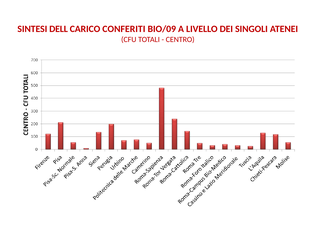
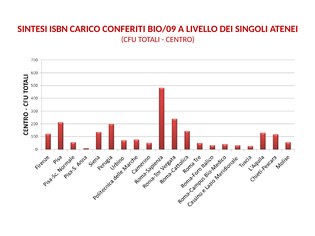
DELL: DELL -> ISBN
